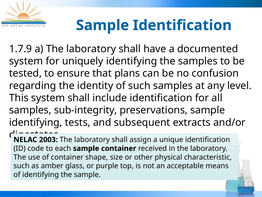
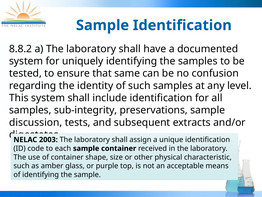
1.7.9: 1.7.9 -> 8.8.2
plans: plans -> same
identifying at (36, 122): identifying -> discussion
